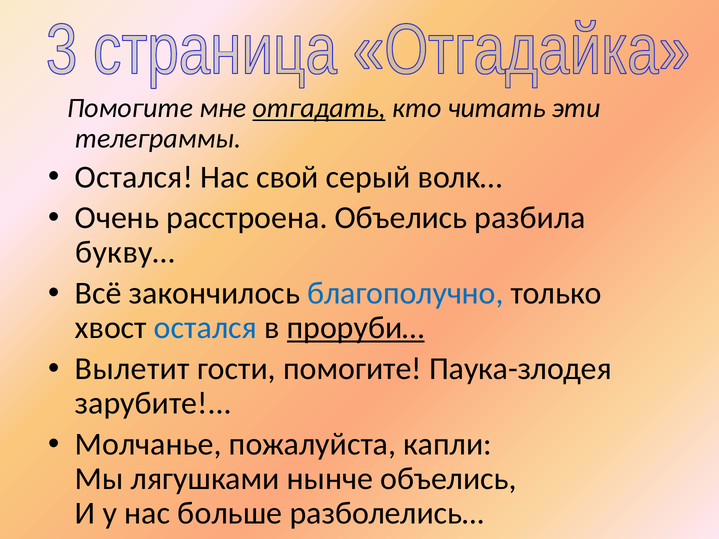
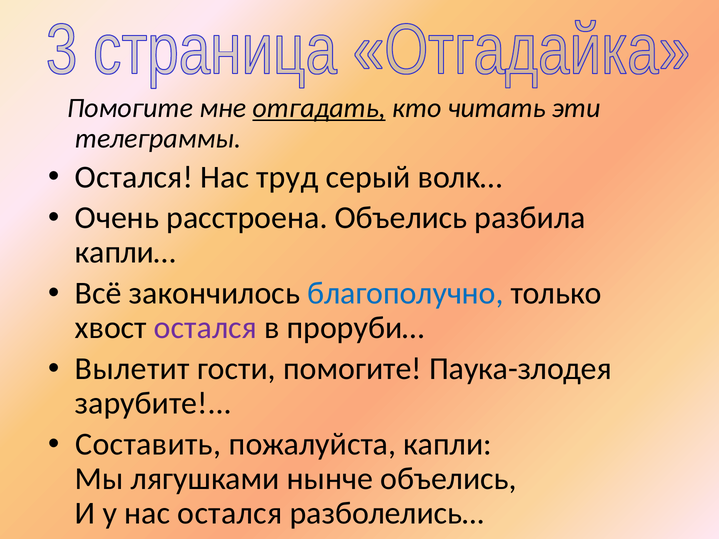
свой: свой -> труд
букву…: букву… -> капли…
остался at (205, 328) colour: blue -> purple
проруби… underline: present -> none
Молчанье: Молчанье -> Составить
нас больше: больше -> остался
